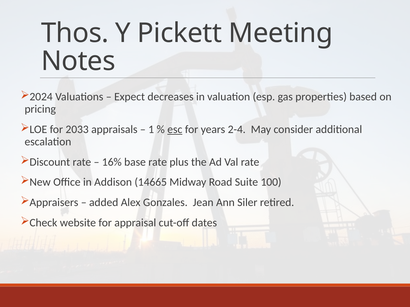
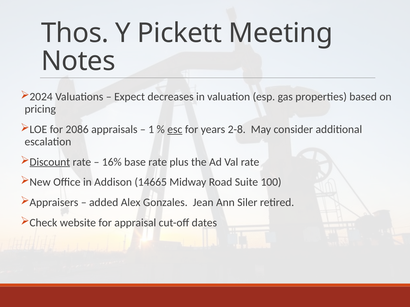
2033: 2033 -> 2086
2-4: 2-4 -> 2-8
Discount underline: none -> present
